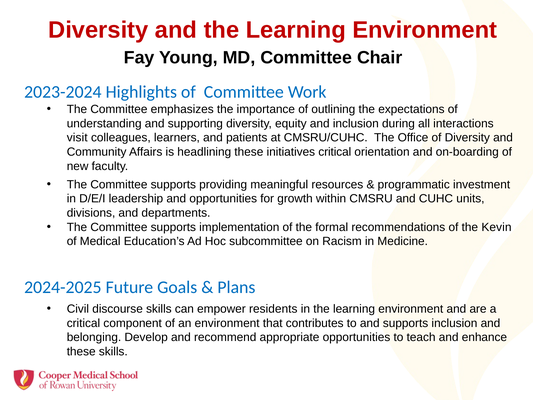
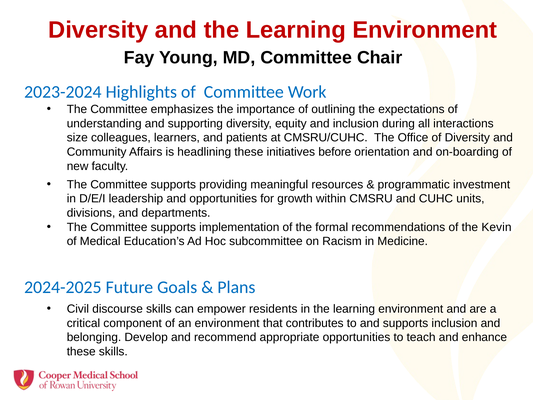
visit: visit -> size
initiatives critical: critical -> before
